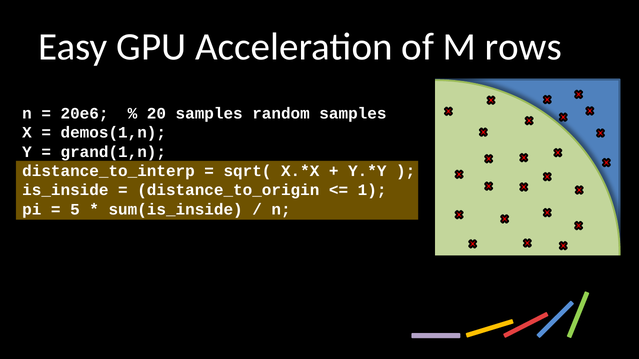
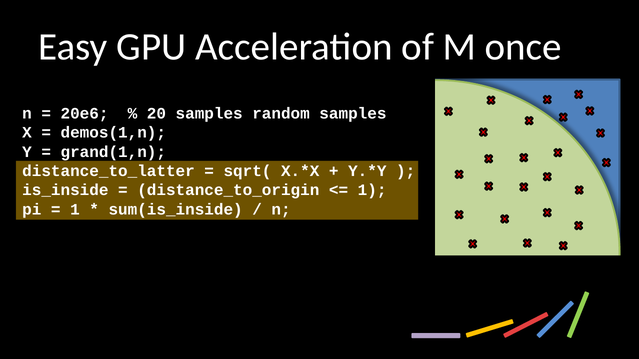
rows: rows -> once
distance_to_interp: distance_to_interp -> distance_to_latter
5 at (75, 210): 5 -> 1
